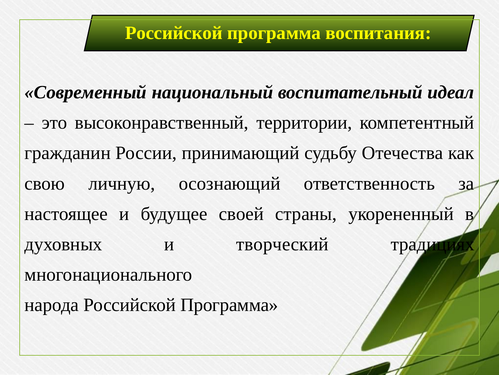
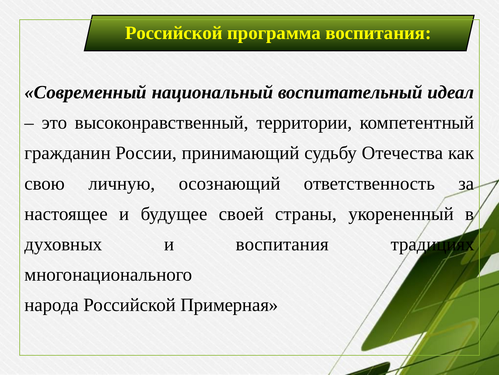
и творческий: творческий -> воспитания
народа Российской Программа: Программа -> Примерная
